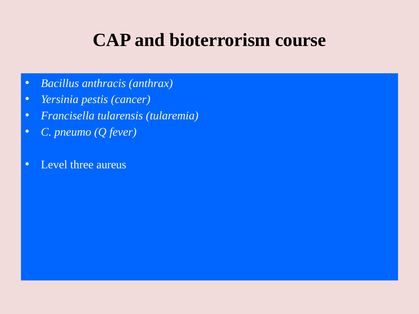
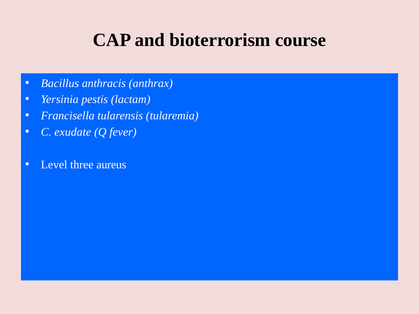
cancer: cancer -> lactam
pneumo: pneumo -> exudate
